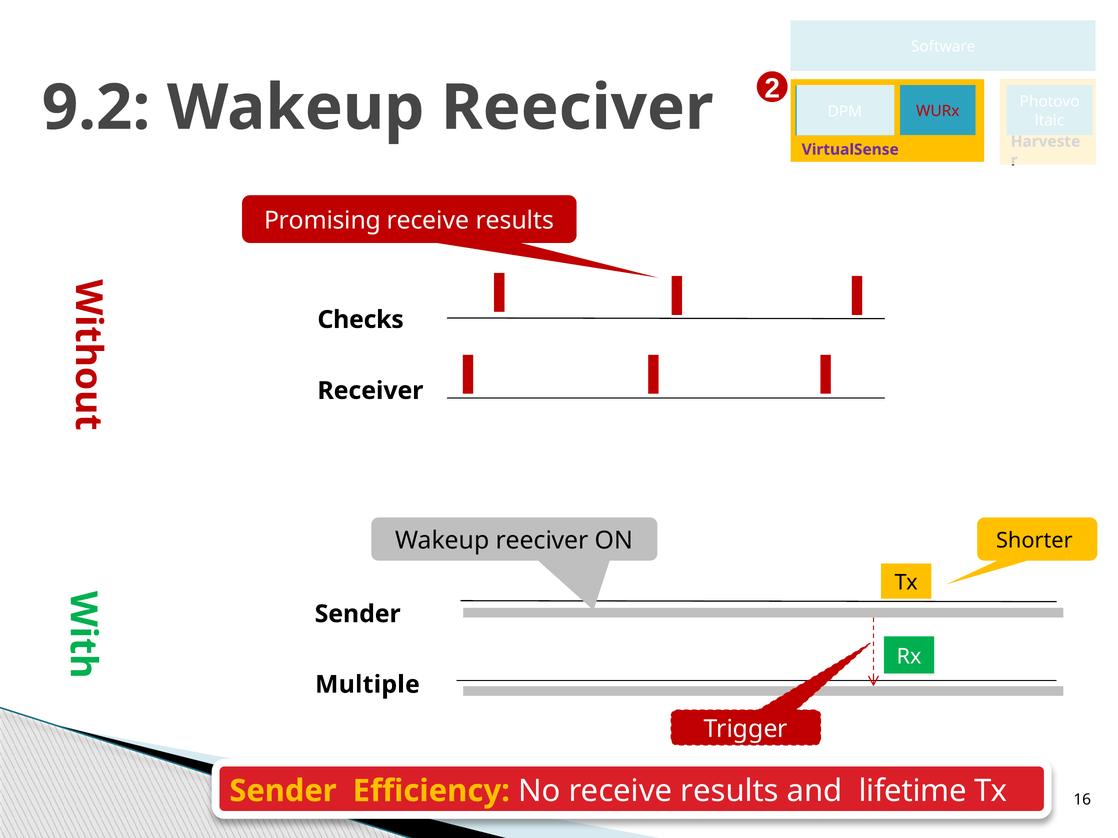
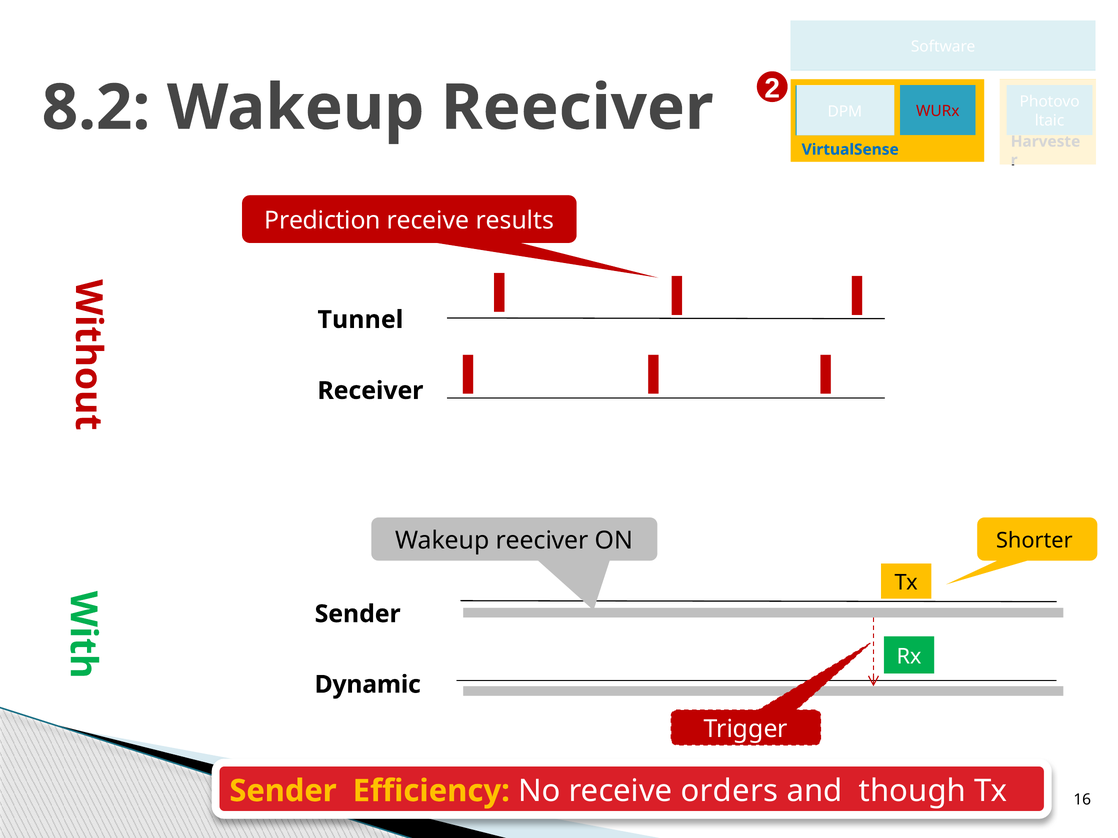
9.2: 9.2 -> 8.2
VirtualSense colour: purple -> blue
Promising: Promising -> Prediction
Checks: Checks -> Tunnel
Multiple: Multiple -> Dynamic
No receive results: results -> orders
lifetime: lifetime -> though
